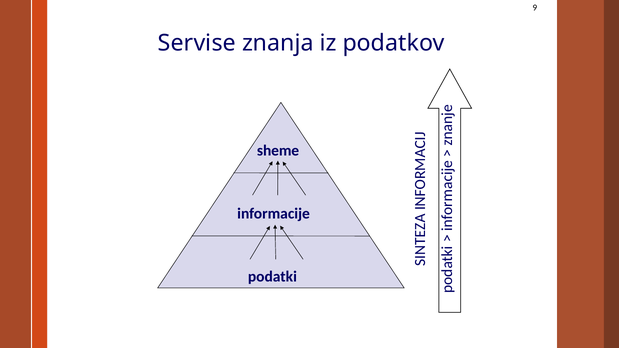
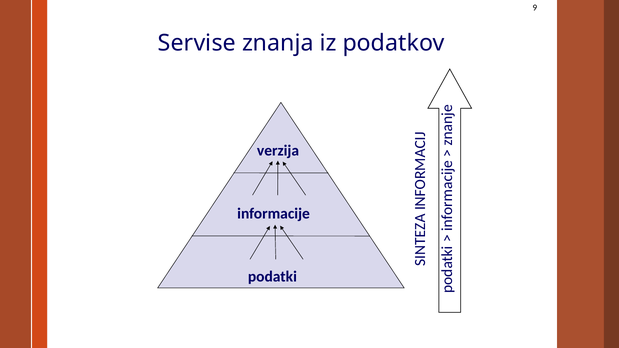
sheme: sheme -> verzija
